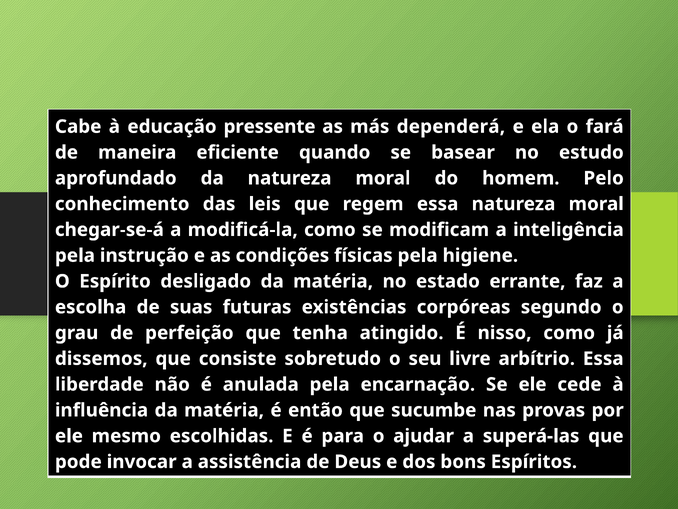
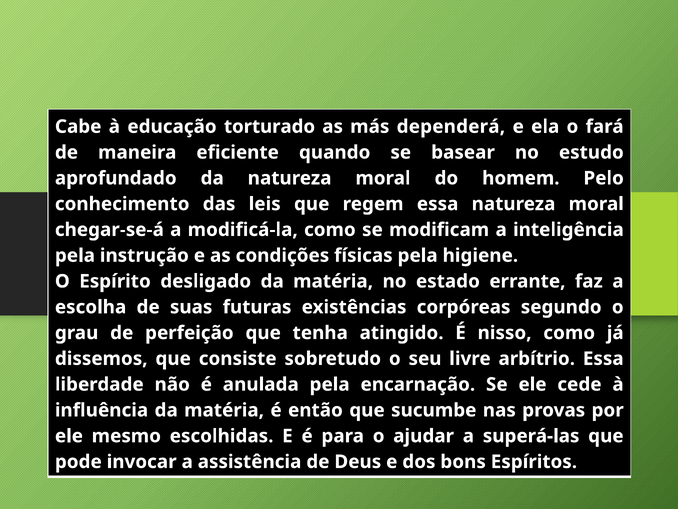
pressente: pressente -> torturado
